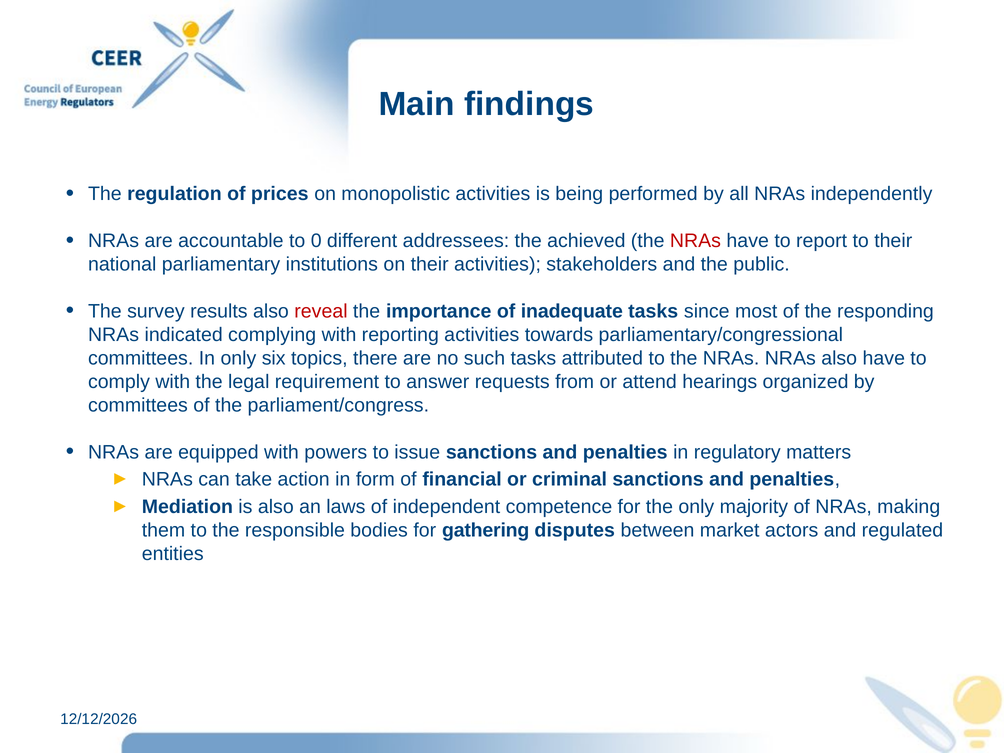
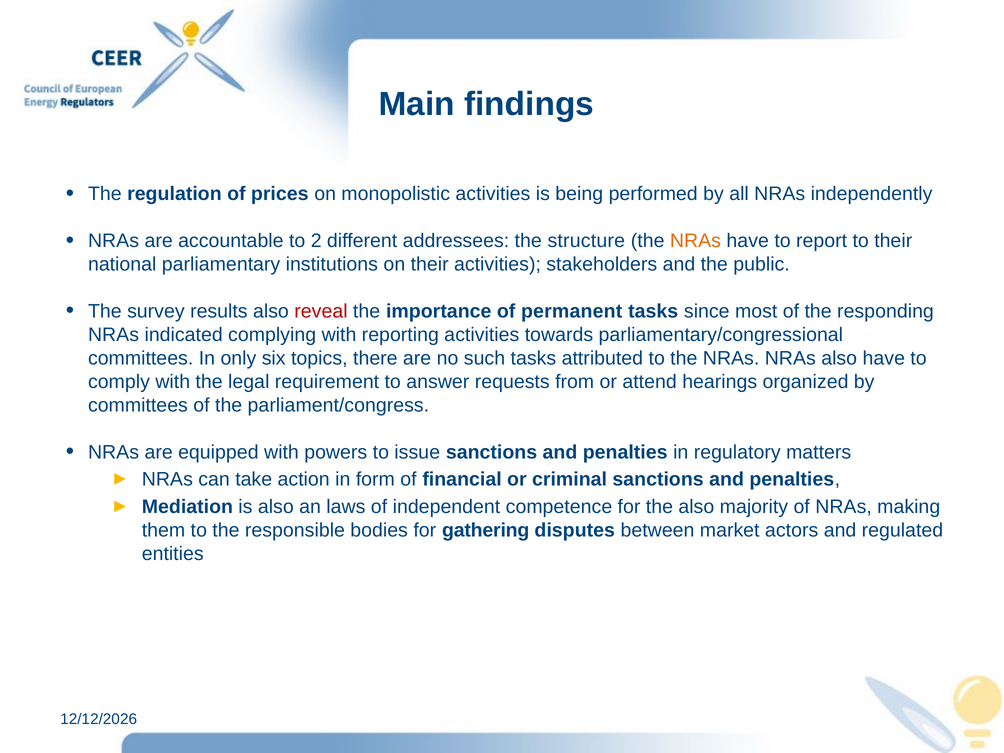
0: 0 -> 2
achieved: achieved -> structure
NRAs at (695, 241) colour: red -> orange
inadequate: inadequate -> permanent
the only: only -> also
